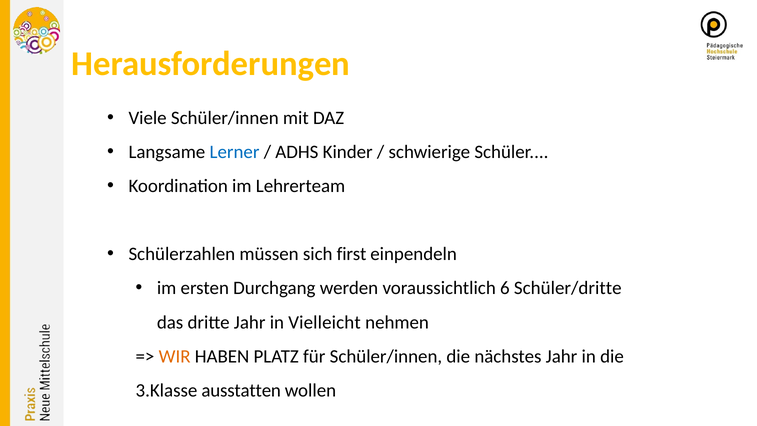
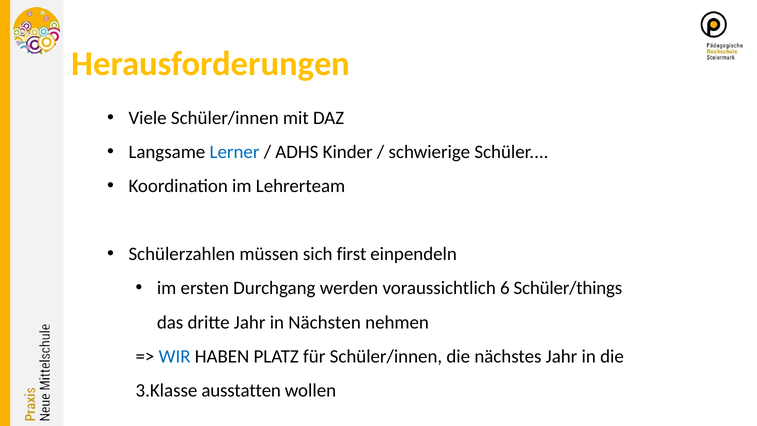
Schüler/dritte: Schüler/dritte -> Schüler/things
Vielleicht: Vielleicht -> Nächsten
WIR colour: orange -> blue
